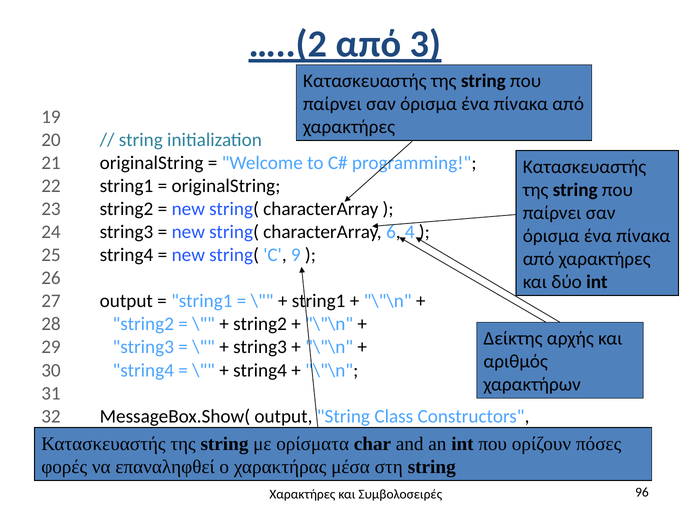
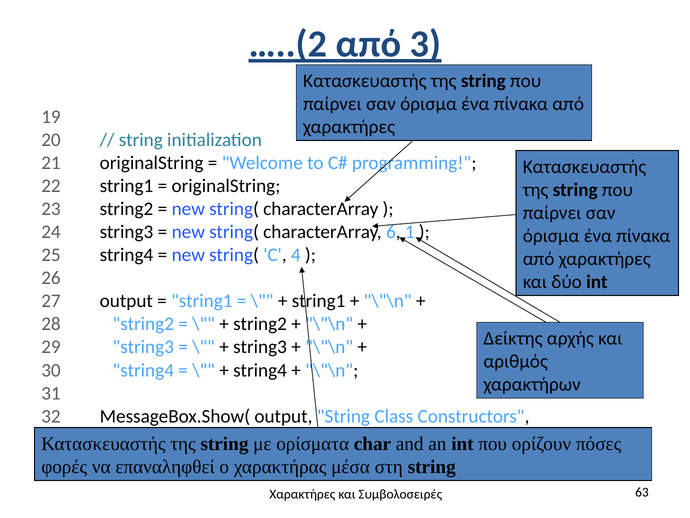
4: 4 -> 1
9: 9 -> 4
96: 96 -> 63
